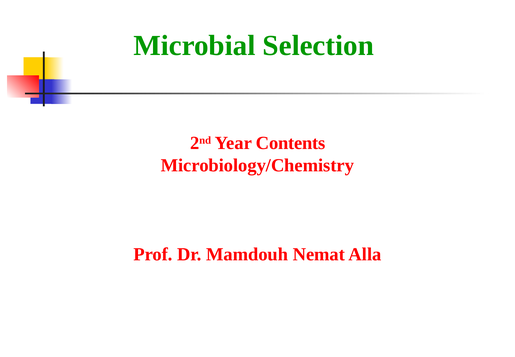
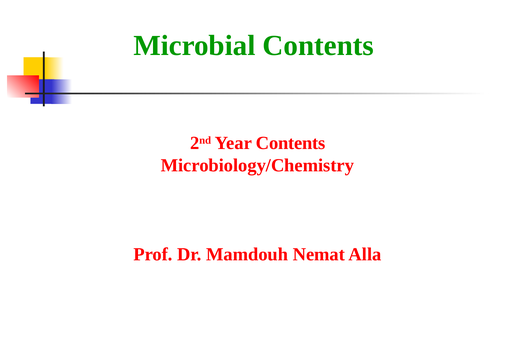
Microbial Selection: Selection -> Contents
